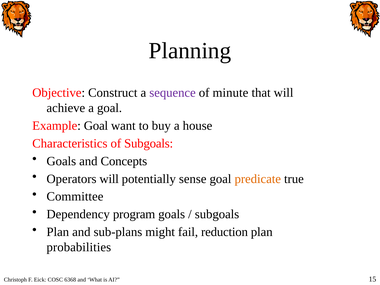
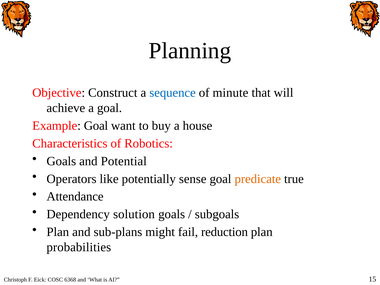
sequence colour: purple -> blue
of Subgoals: Subgoals -> Robotics
Concepts: Concepts -> Potential
Operators will: will -> like
Committee: Committee -> Attendance
program: program -> solution
